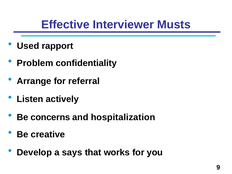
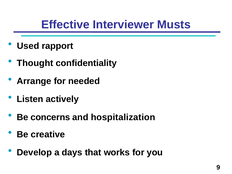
Problem: Problem -> Thought
referral: referral -> needed
says: says -> days
